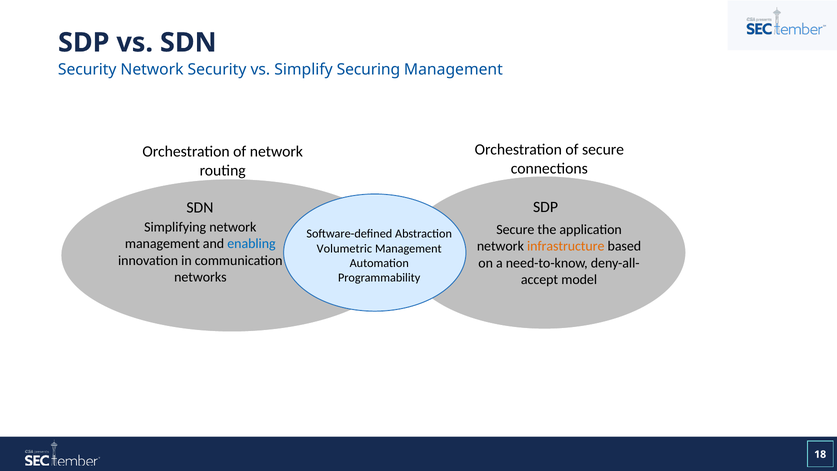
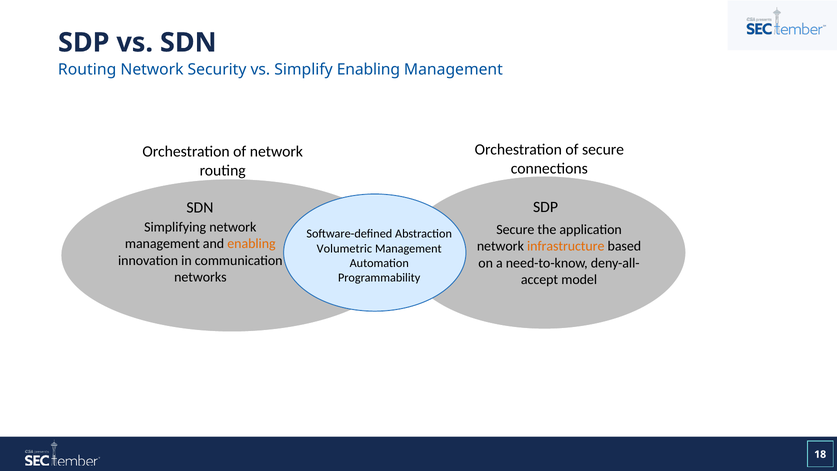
Security at (87, 70): Security -> Routing
Simplify Securing: Securing -> Enabling
enabling at (251, 244) colour: blue -> orange
